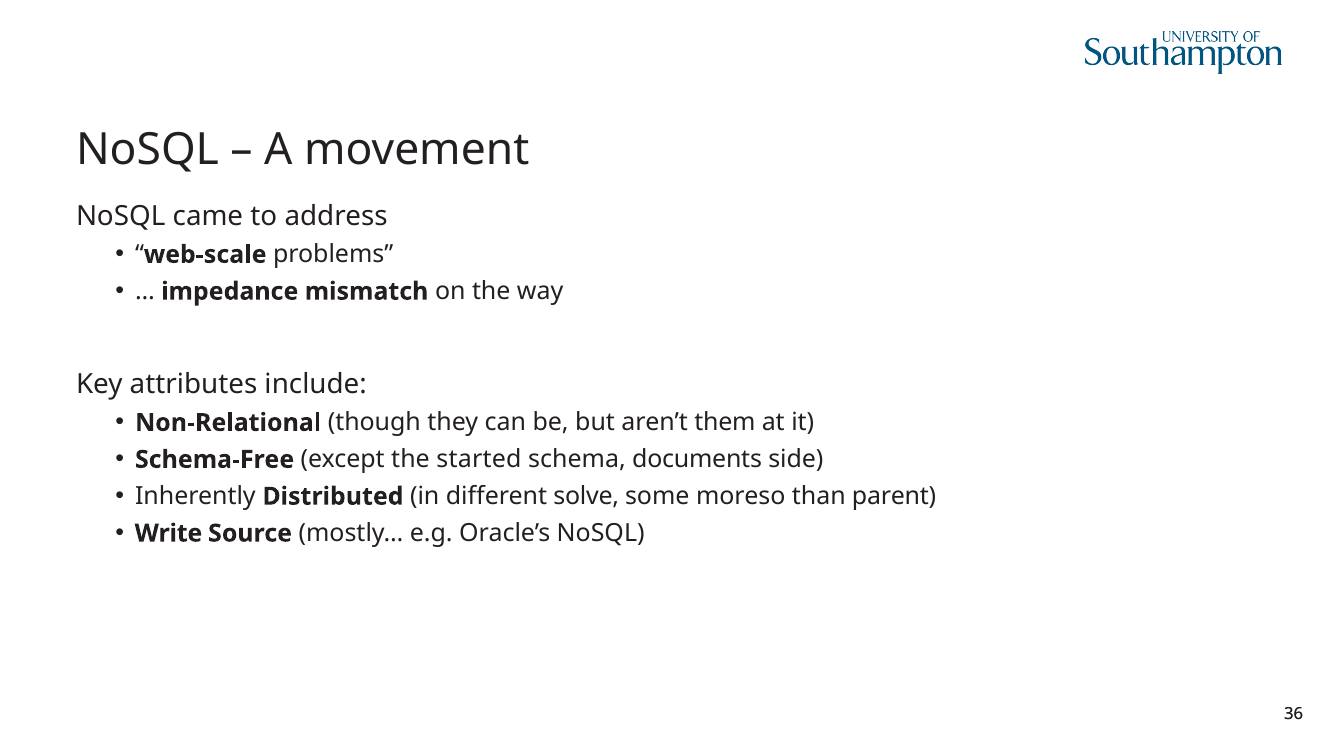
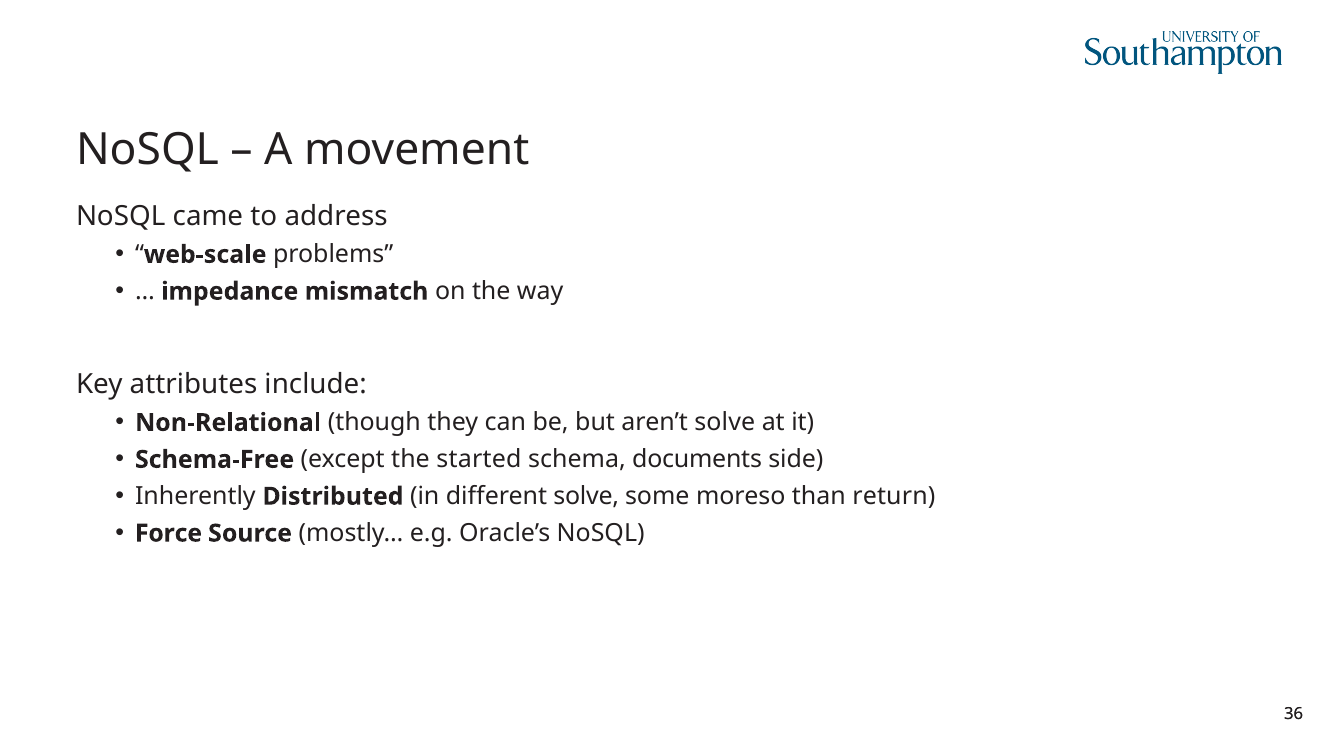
aren’t them: them -> solve
parent: parent -> return
Write: Write -> Force
